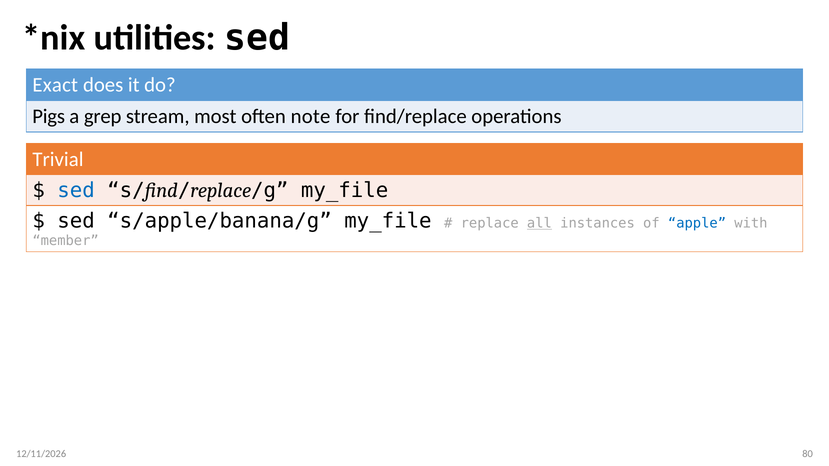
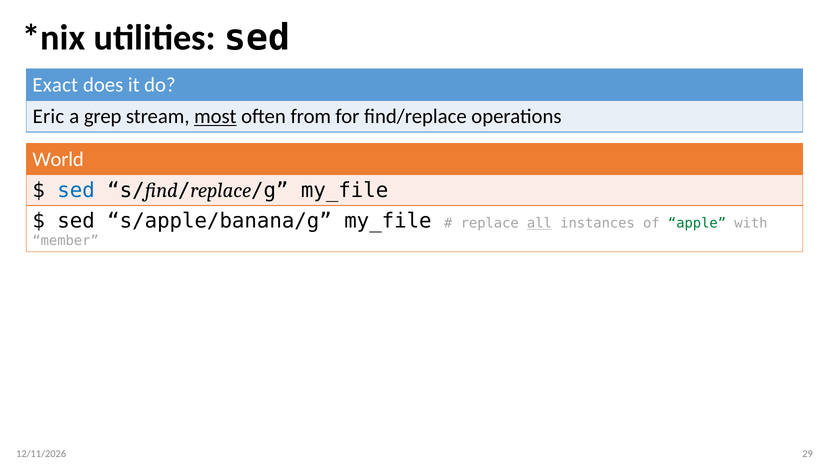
Pigs: Pigs -> Eric
most underline: none -> present
note: note -> from
Trivial: Trivial -> World
apple colour: blue -> green
80: 80 -> 29
